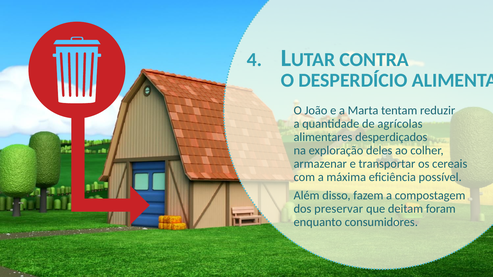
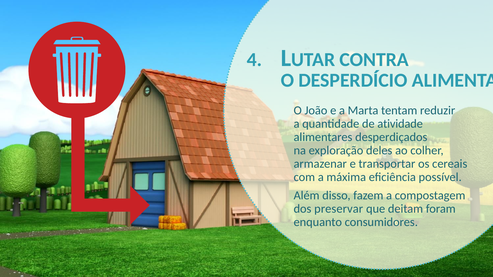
agrícolas: agrícolas -> atividade
